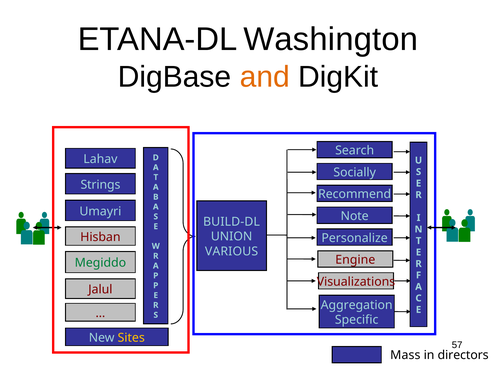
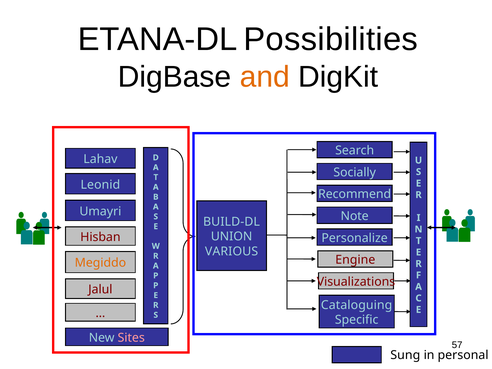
Washington: Washington -> Possibilities
Strings: Strings -> Leonid
Megiddo colour: green -> orange
Aggregation: Aggregation -> Cataloguing
Sites colour: yellow -> pink
Mass: Mass -> Sung
directors: directors -> personal
